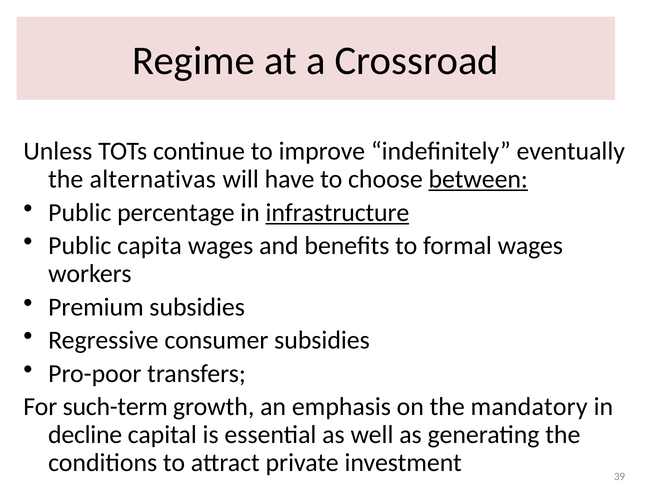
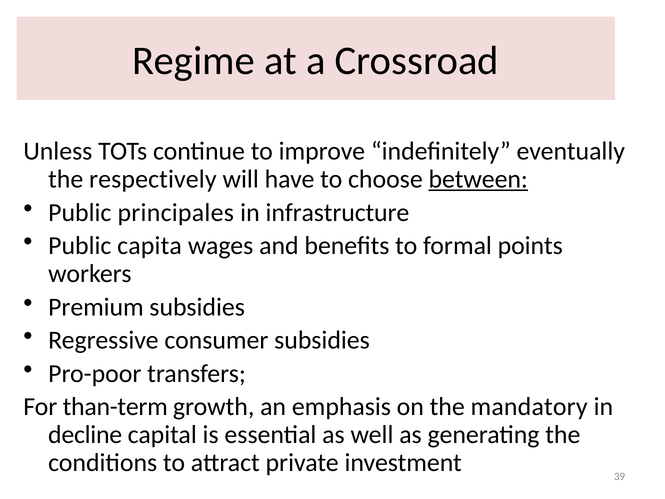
alternativas: alternativas -> respectively
percentage: percentage -> principales
infrastructure underline: present -> none
formal wages: wages -> points
such-term: such-term -> than-term
